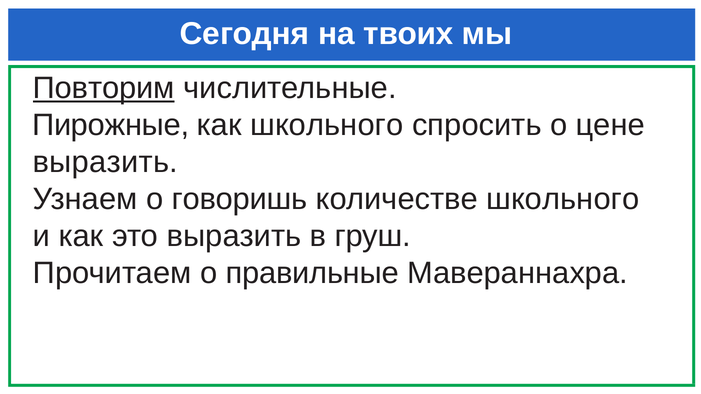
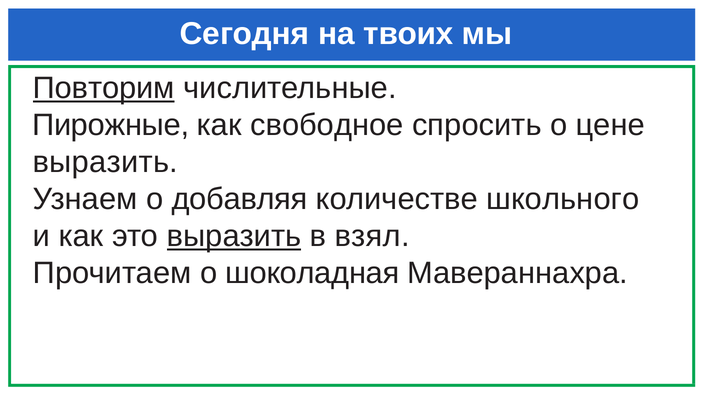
как школьного: школьного -> свободное
говоришь: говоришь -> добавляя
выразить at (234, 237) underline: none -> present
груш: груш -> взял
правильные: правильные -> шоколадная
